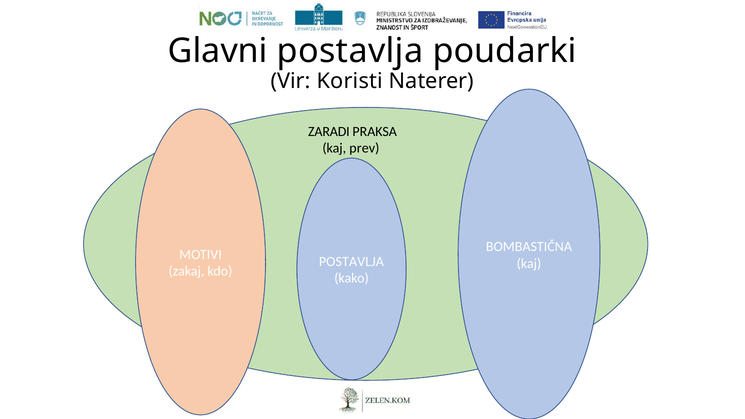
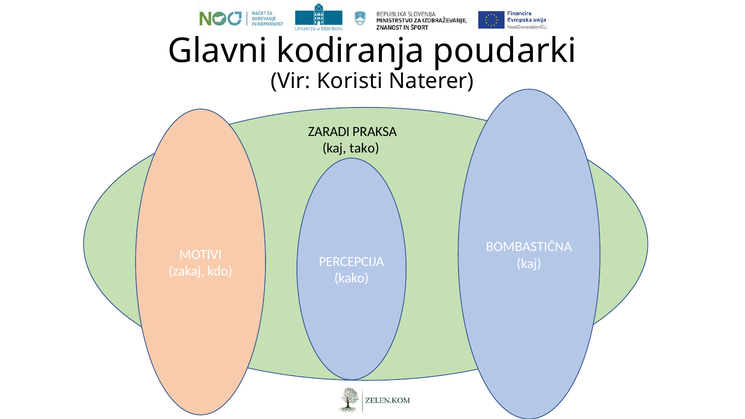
Glavni postavlja: postavlja -> kodiranja
prev: prev -> tako
POSTAVLJA at (351, 262): POSTAVLJA -> PERCEPCIJA
